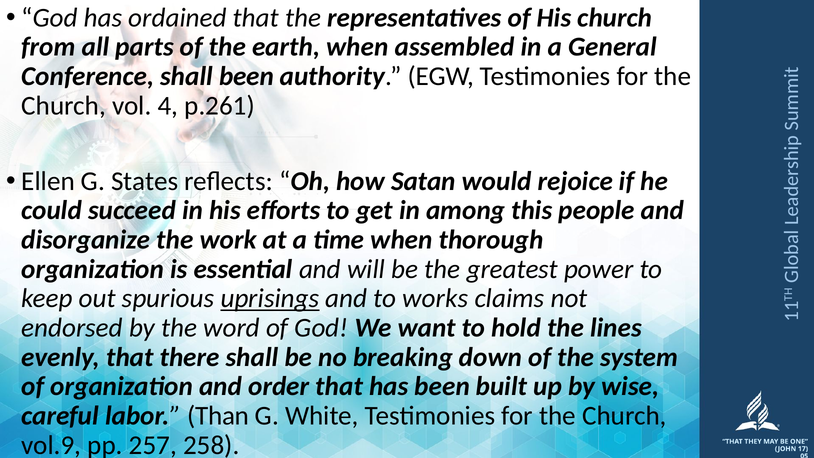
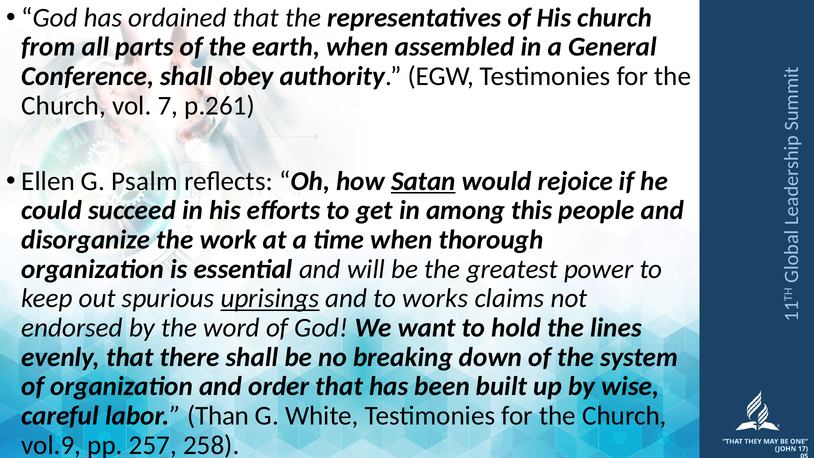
shall been: been -> obey
4: 4 -> 7
States: States -> Psalm
Satan underline: none -> present
